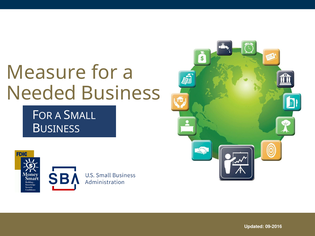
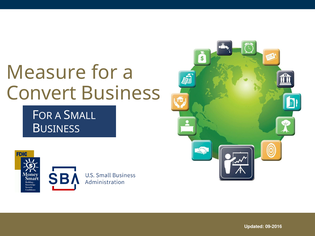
Needed: Needed -> Convert
